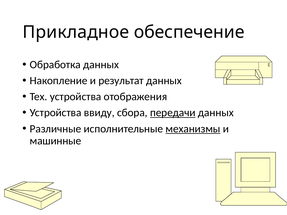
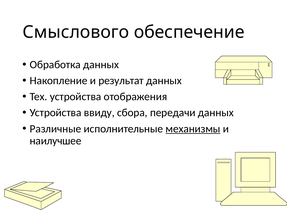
Прикладное: Прикладное -> Смыслового
передачи underline: present -> none
машинные: машинные -> наилучшее
